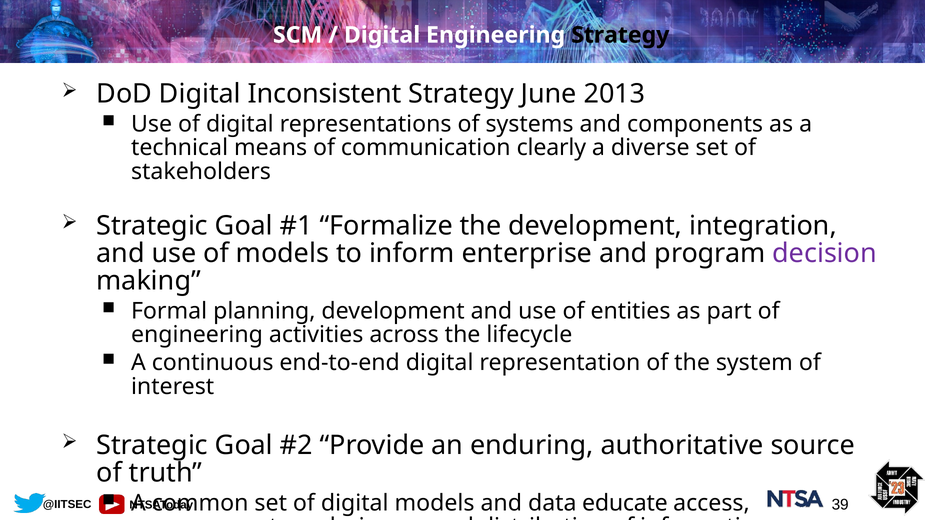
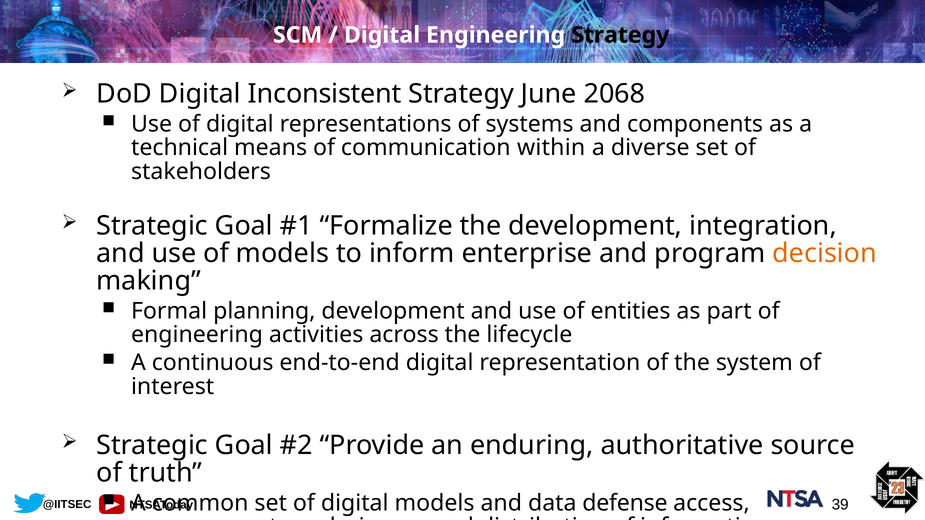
2013: 2013 -> 2068
clearly: clearly -> within
decision colour: purple -> orange
educate: educate -> defense
